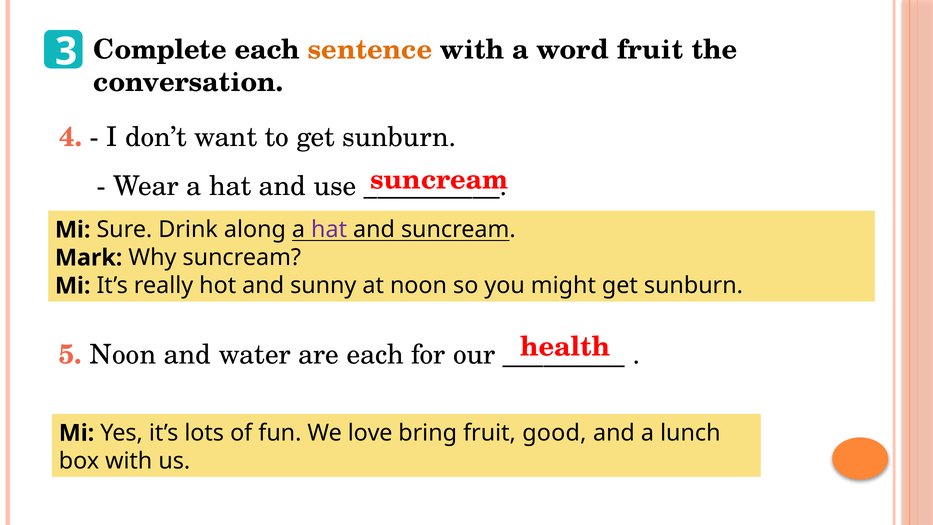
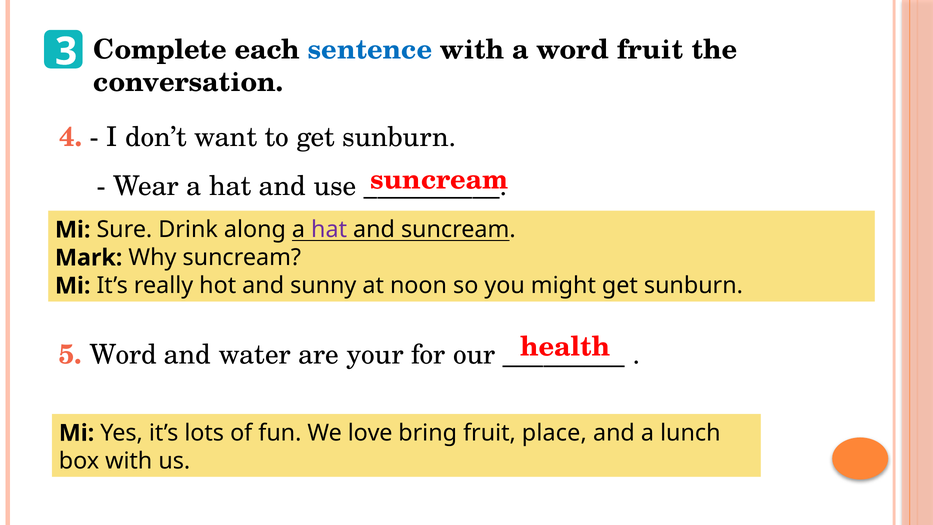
sentence colour: orange -> blue
5 Noon: Noon -> Word
are each: each -> your
good: good -> place
